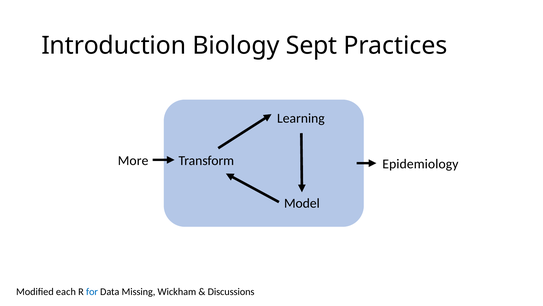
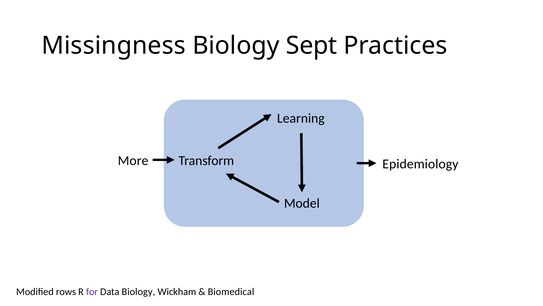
Introduction: Introduction -> Missingness
each: each -> rows
for colour: blue -> purple
Data Missing: Missing -> Biology
Discussions: Discussions -> Biomedical
